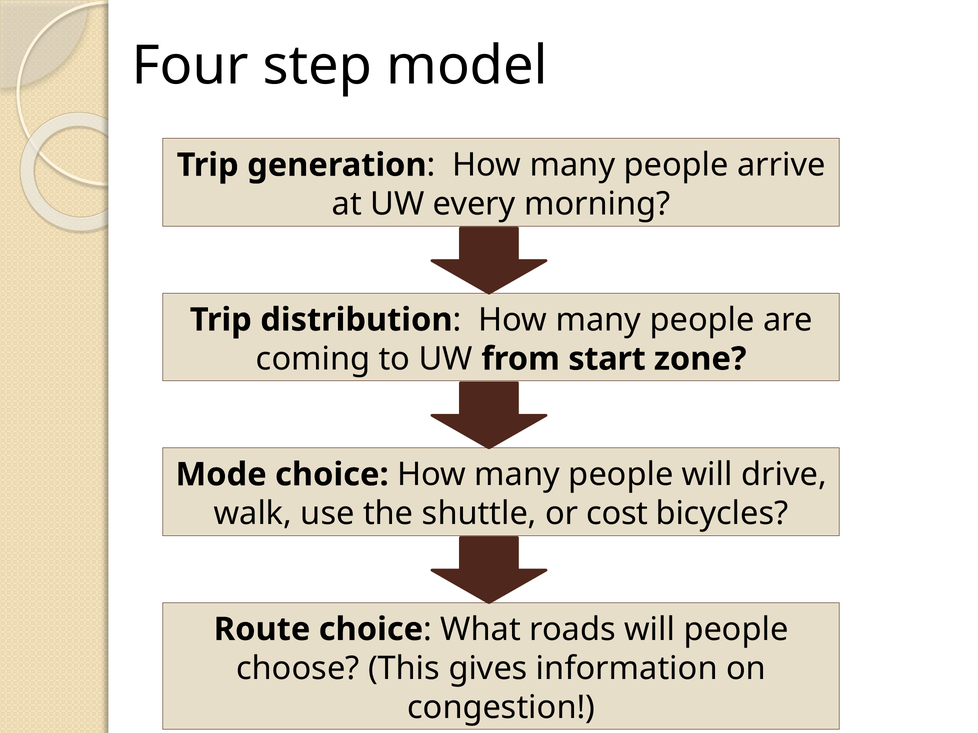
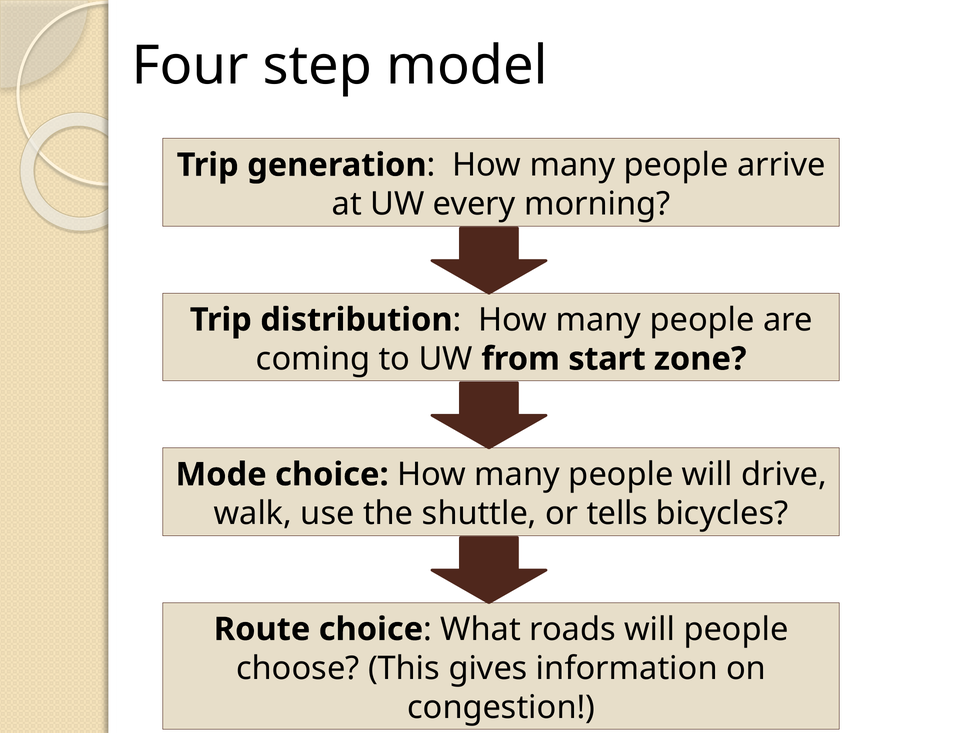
cost: cost -> tells
